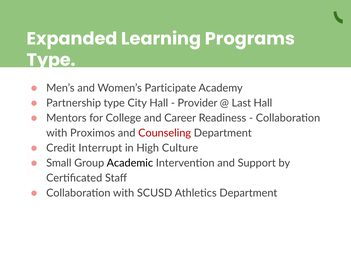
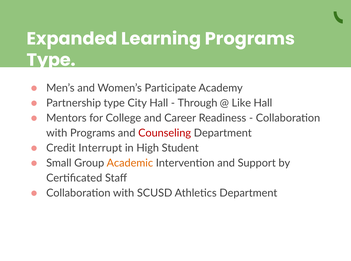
Provider: Provider -> Through
Last: Last -> Like
with Proximos: Proximos -> Programs
Culture: Culture -> Student
Academic colour: black -> orange
